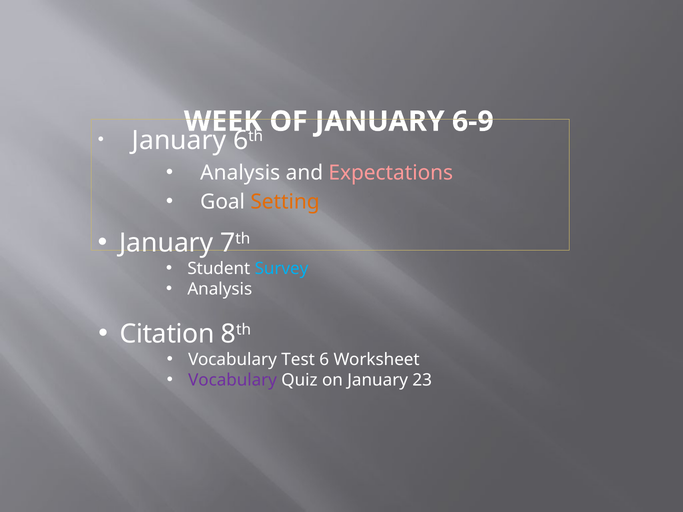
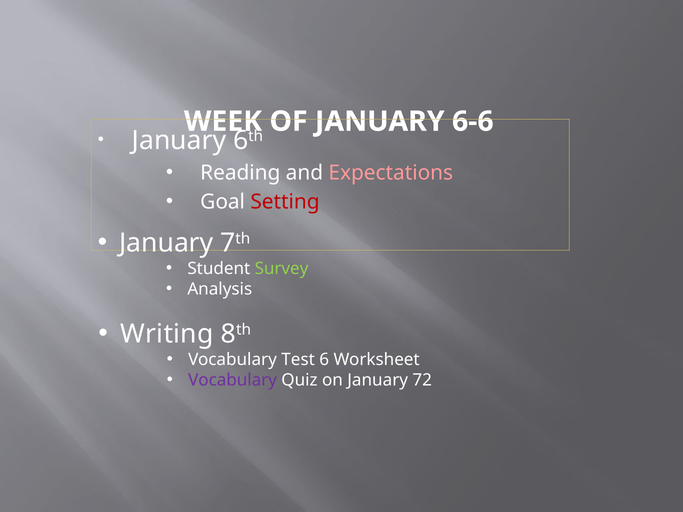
6-9: 6-9 -> 6-6
Analysis at (240, 173): Analysis -> Reading
Setting colour: orange -> red
Survey colour: light blue -> light green
Citation: Citation -> Writing
23: 23 -> 72
